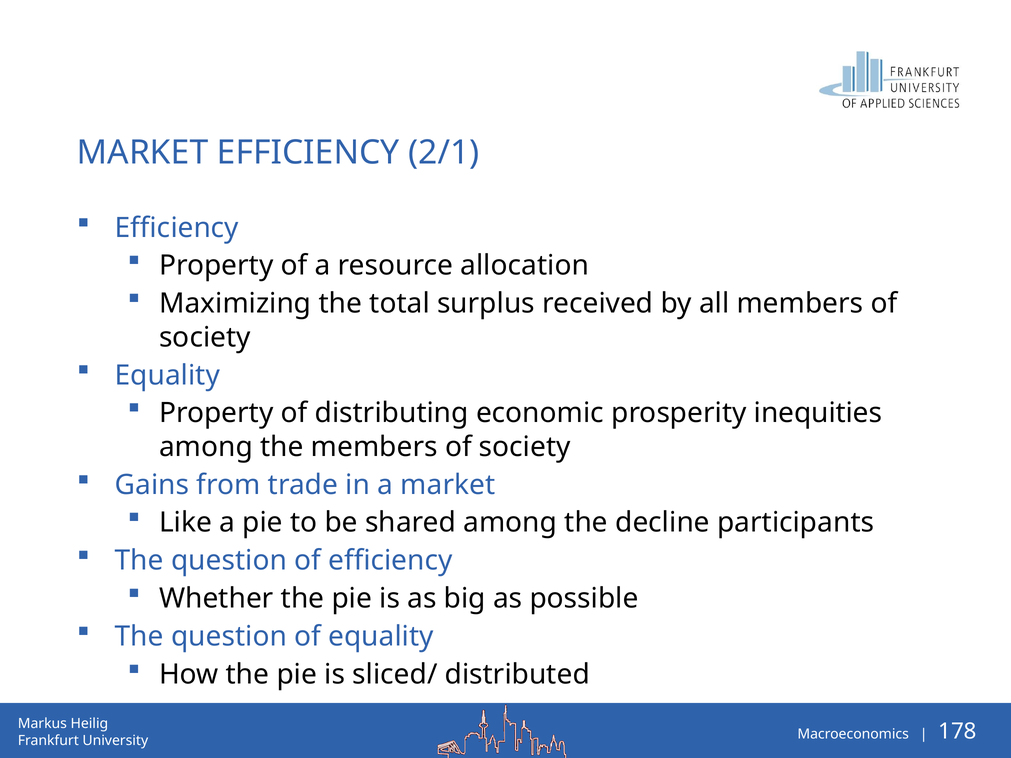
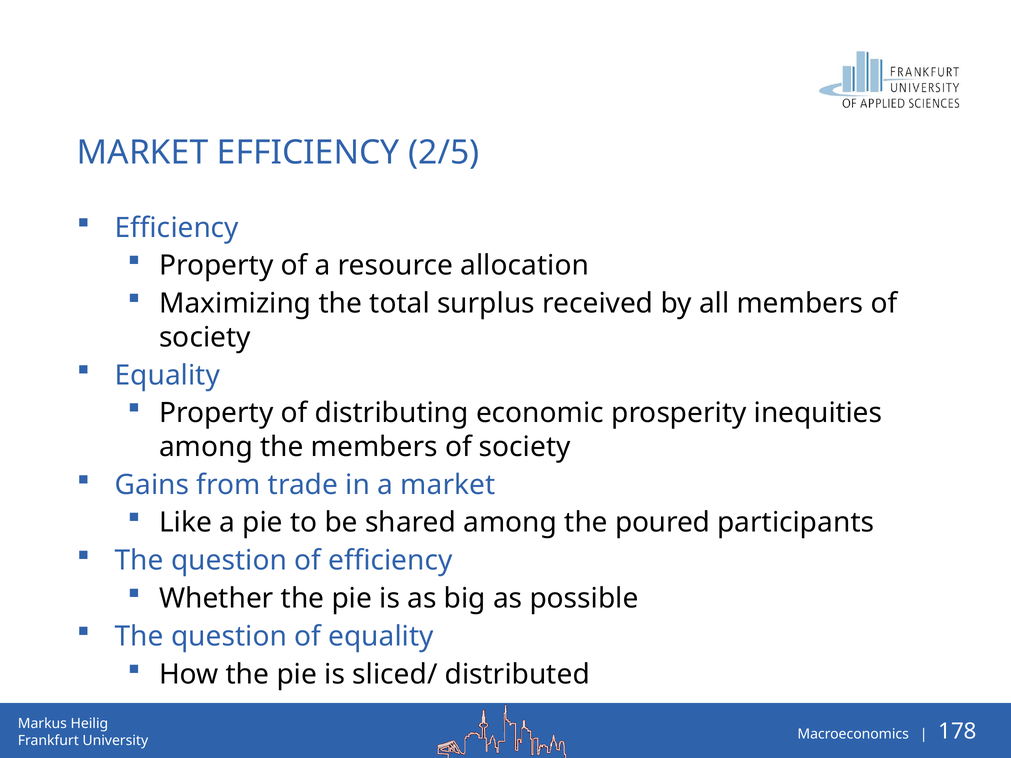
2/1: 2/1 -> 2/5
decline: decline -> poured
